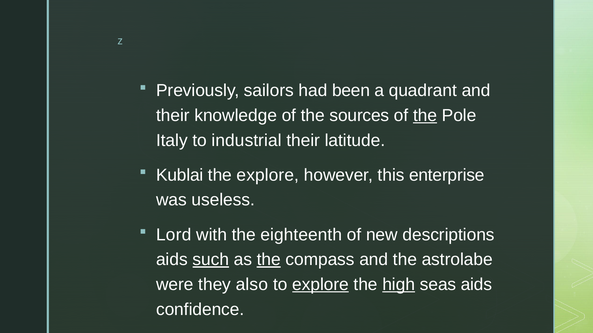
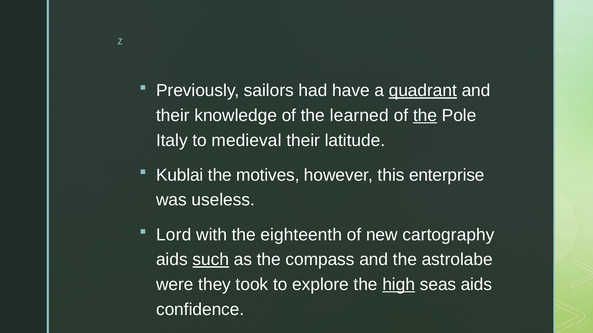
been: been -> have
quadrant underline: none -> present
sources: sources -> learned
industrial: industrial -> medieval
the explore: explore -> motives
descriptions: descriptions -> cartography
the at (269, 260) underline: present -> none
also: also -> took
explore at (321, 285) underline: present -> none
